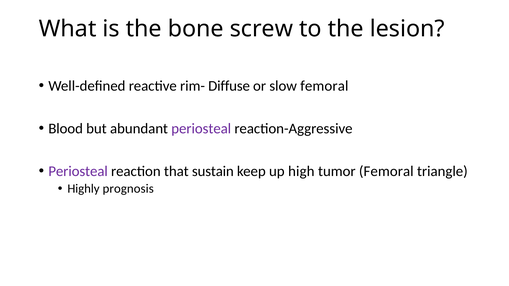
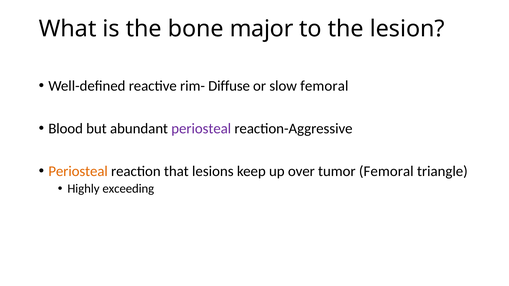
screw: screw -> major
Periosteal at (78, 171) colour: purple -> orange
sustain: sustain -> lesions
high: high -> over
prognosis: prognosis -> exceeding
